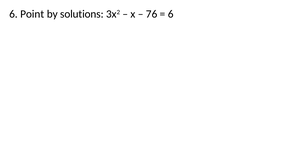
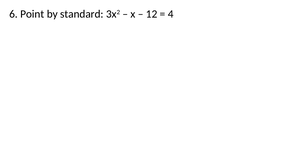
solutions: solutions -> standard
76: 76 -> 12
6 at (171, 14): 6 -> 4
